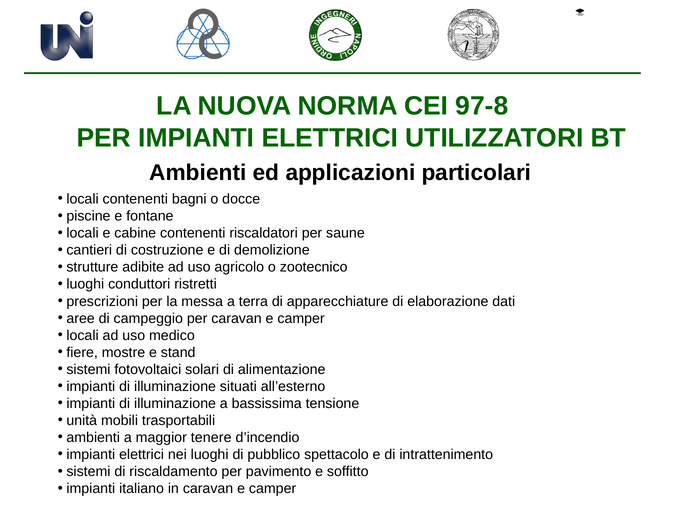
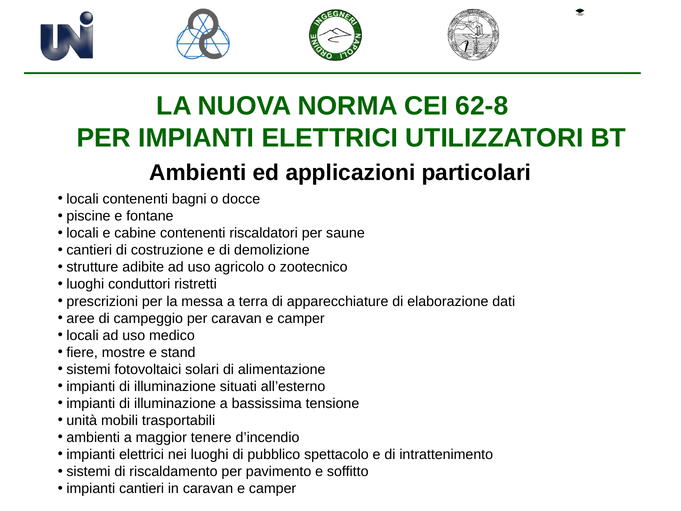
97-8: 97-8 -> 62-8
impianti italiano: italiano -> cantieri
